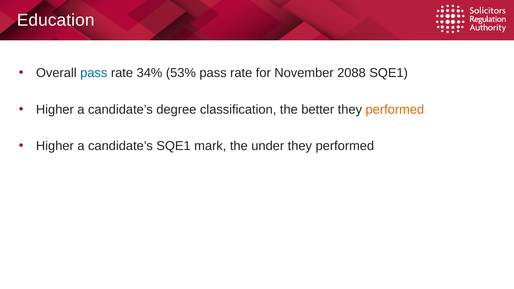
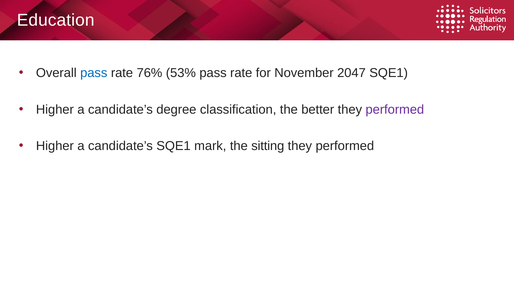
34%: 34% -> 76%
2088: 2088 -> 2047
performed at (395, 110) colour: orange -> purple
under: under -> sitting
